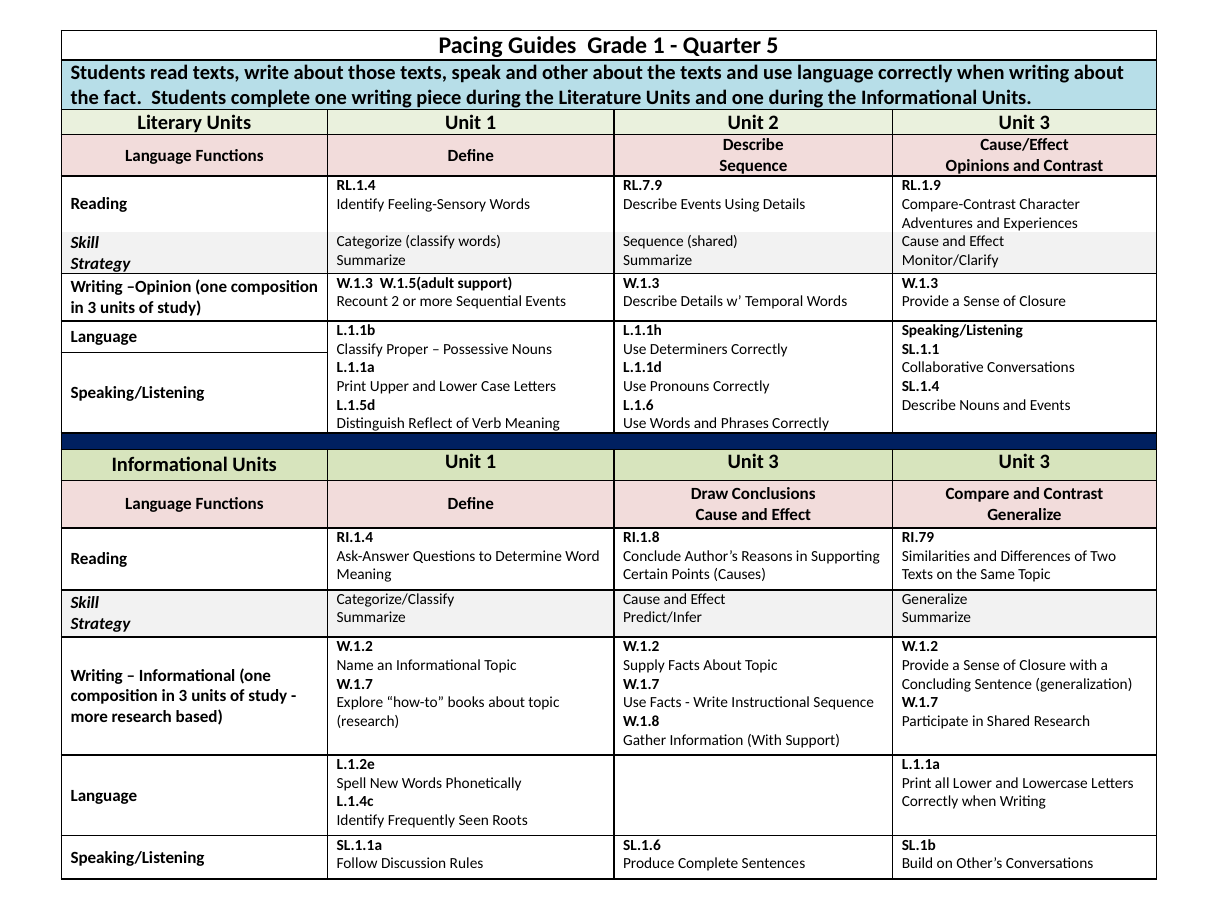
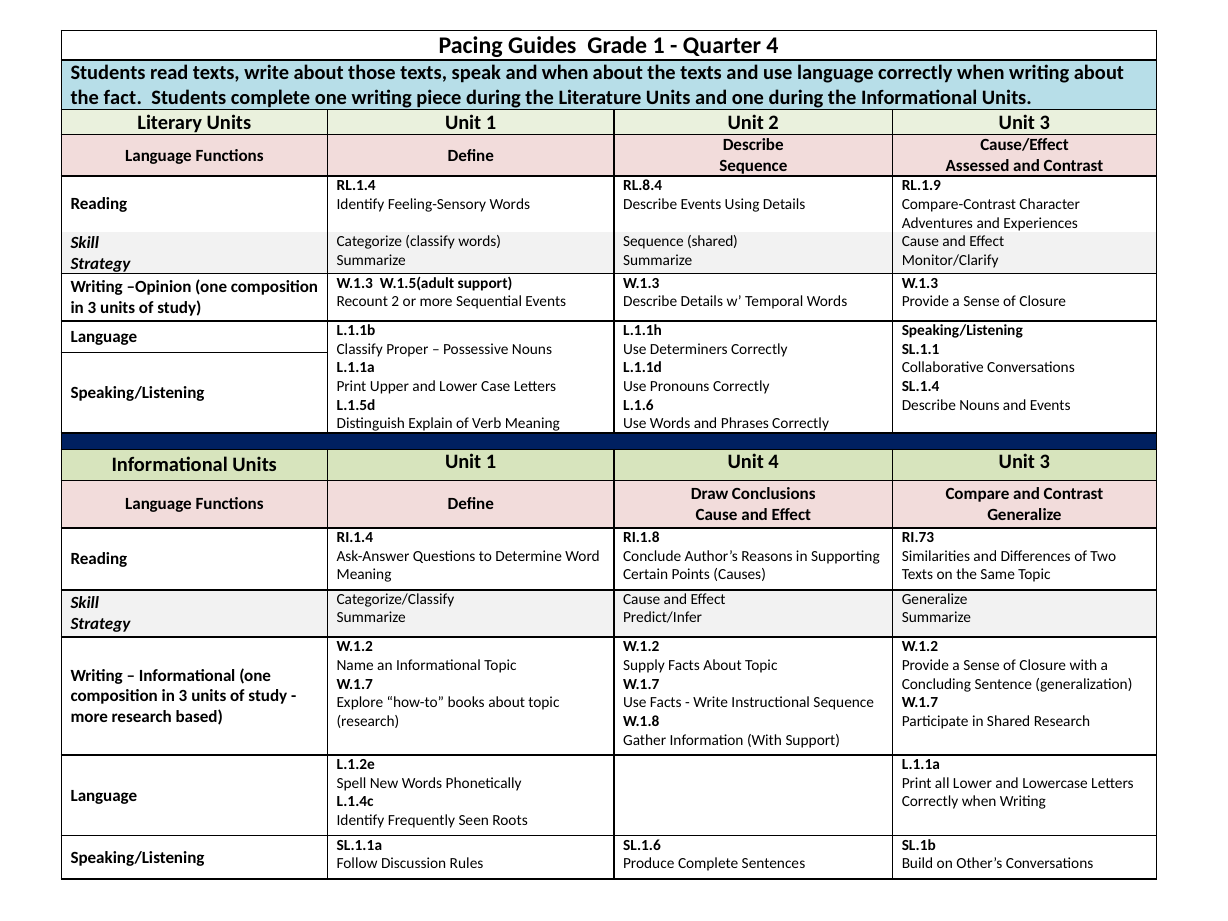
Quarter 5: 5 -> 4
and other: other -> when
Opinions: Opinions -> Assessed
RL.7.9: RL.7.9 -> RL.8.4
Reflect: Reflect -> Explain
1 Unit 3: 3 -> 4
RI.79: RI.79 -> RI.73
